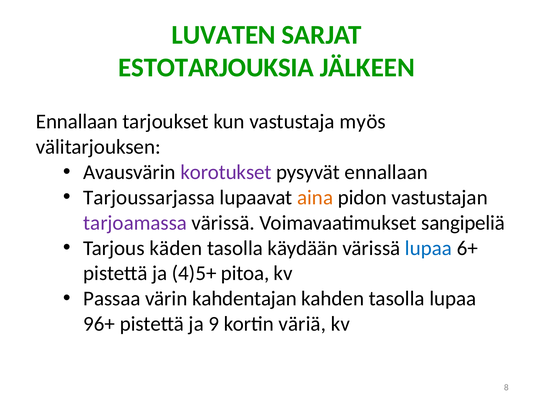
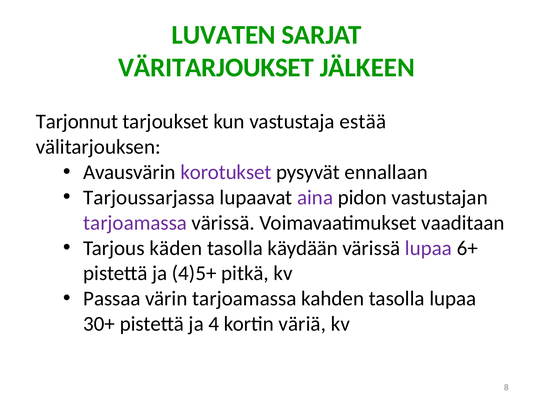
ESTOTARJOUKSIA: ESTOTARJOUKSIA -> VÄRITARJOUKSET
Ennallaan at (77, 122): Ennallaan -> Tarjonnut
myös: myös -> estää
aina colour: orange -> purple
sangipeliä: sangipeliä -> vaaditaan
lupaa at (429, 248) colour: blue -> purple
pitoa: pitoa -> pitkä
värin kahdentajan: kahdentajan -> tarjoamassa
96+: 96+ -> 30+
9: 9 -> 4
